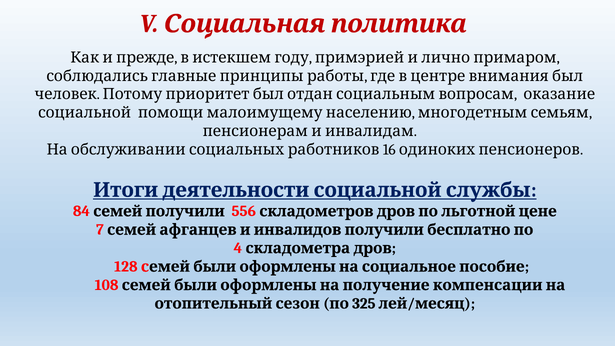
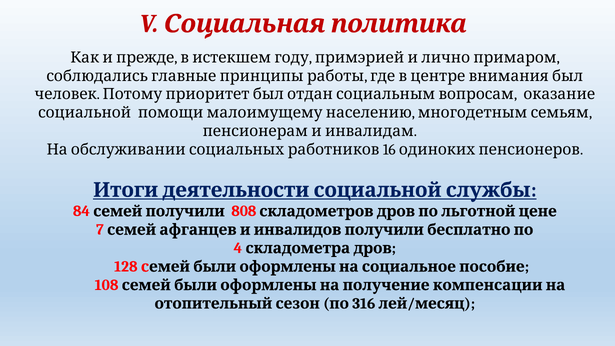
556: 556 -> 808
325: 325 -> 316
